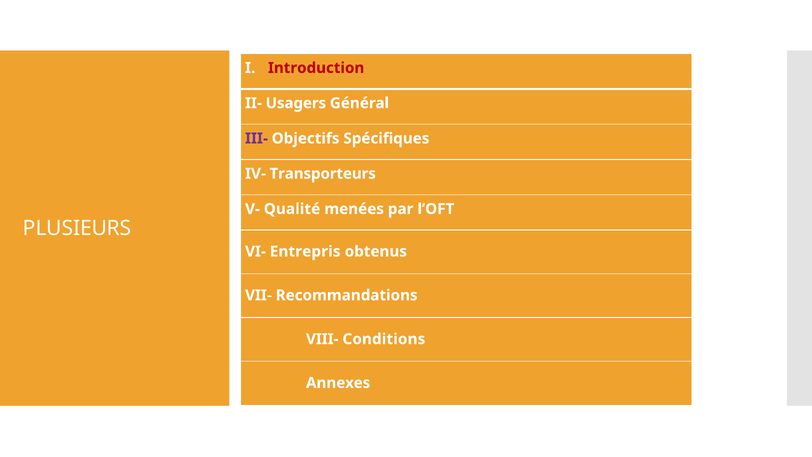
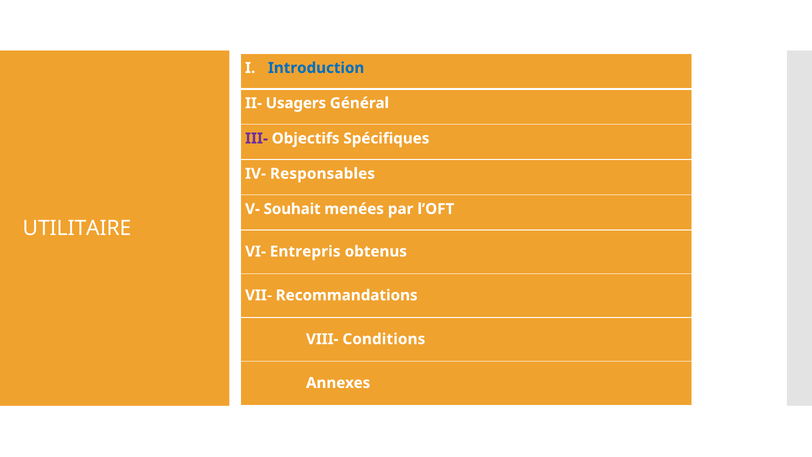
Introduction colour: red -> blue
Transporteurs: Transporteurs -> Responsables
Qualité: Qualité -> Souhait
PLUSIEURS: PLUSIEURS -> UTILITAIRE
